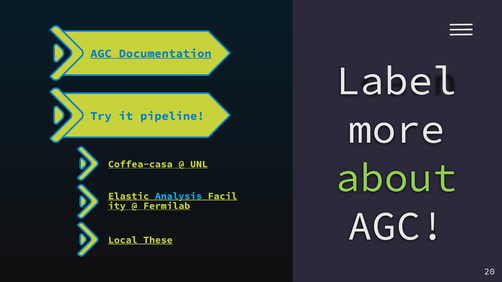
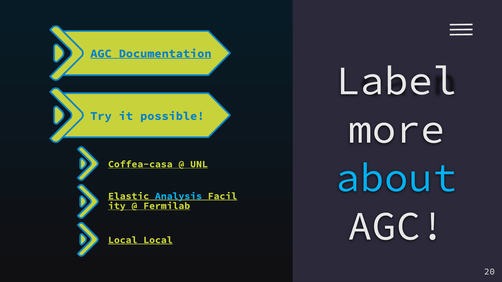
pipeline: pipeline -> possible
about colour: light green -> light blue
Local These: These -> Local
